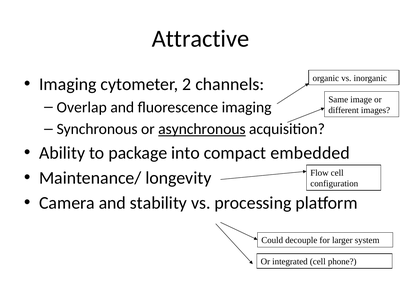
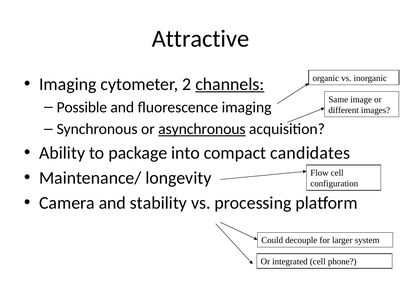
channels underline: none -> present
Overlap: Overlap -> Possible
embedded: embedded -> candidates
